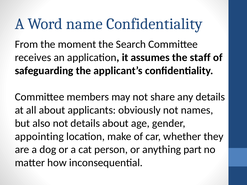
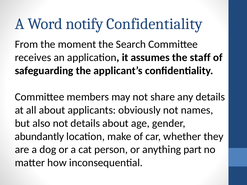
name: name -> notify
appointing: appointing -> abundantly
